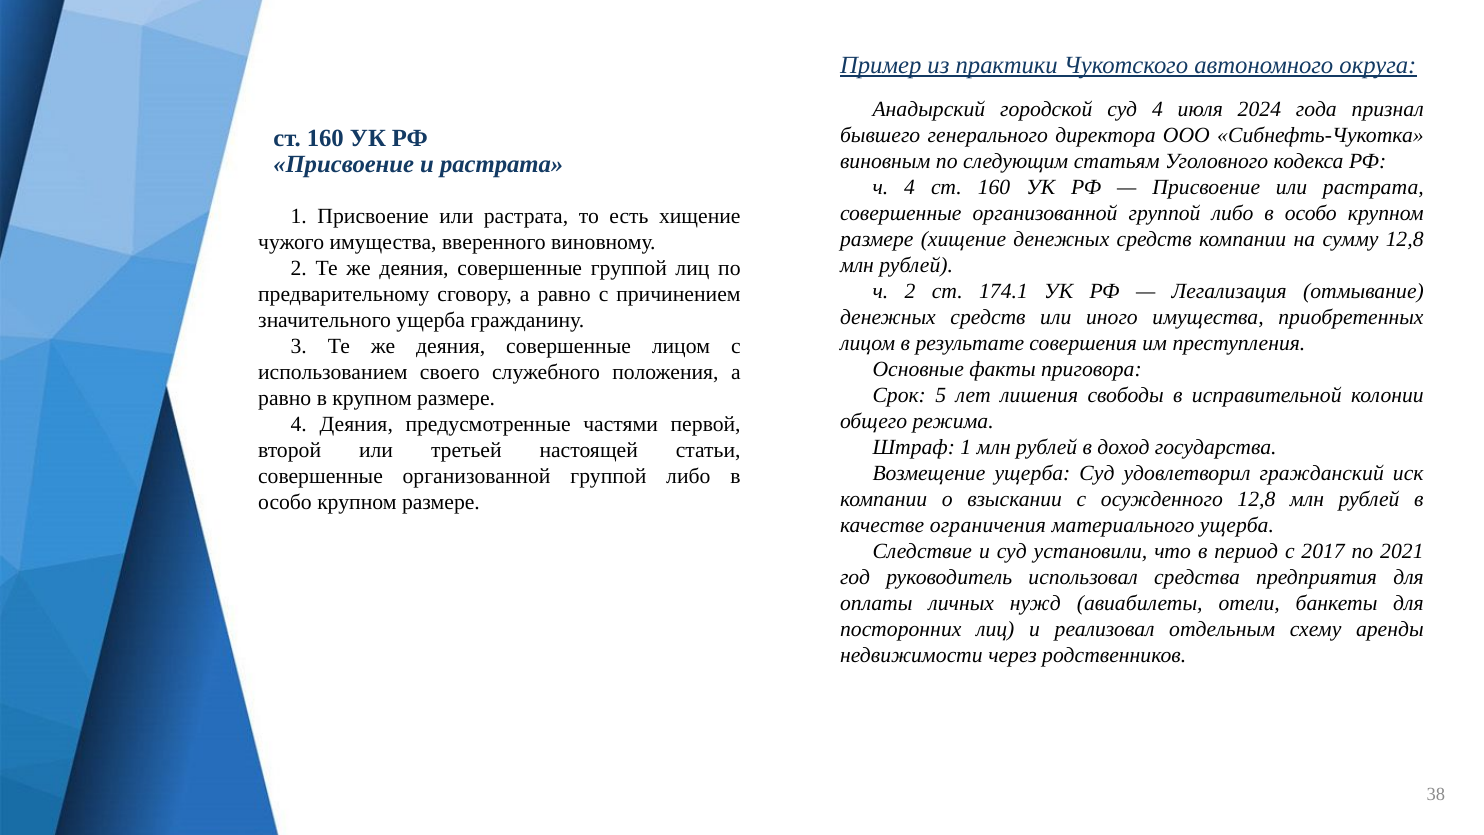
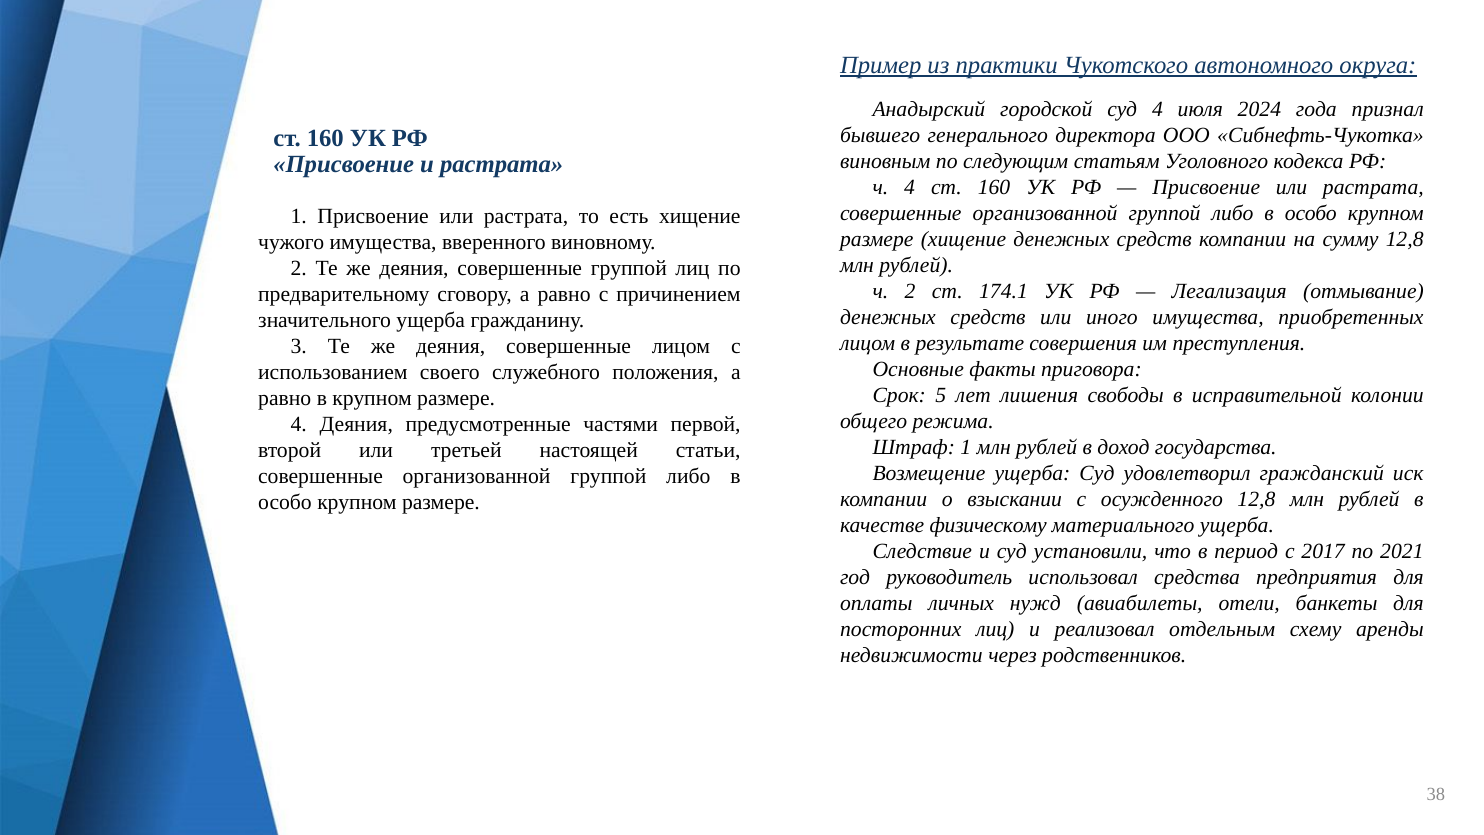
ограничения: ограничения -> физическому
